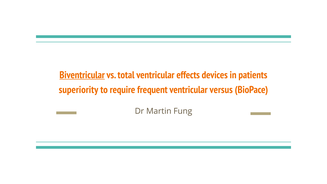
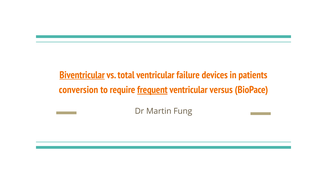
effects: effects -> failure
superiority: superiority -> conversion
frequent underline: none -> present
